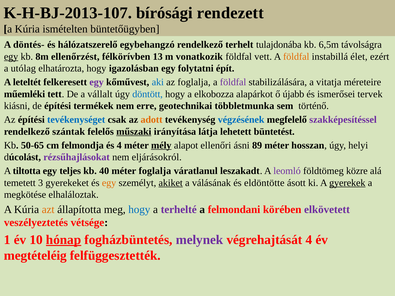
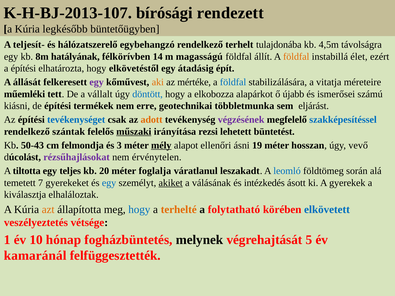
ismételten: ismételten -> legkésőbb
döntés-: döntés- -> teljesít-
6,5m: 6,5m -> 4,5m
egy at (11, 57) underline: present -> none
ellenőrzést: ellenőrzést -> hatályának
13: 13 -> 14
vonatkozik: vonatkozik -> magasságú
vett: vett -> állít
a utólag: utólag -> építési
igazolásban: igazolásban -> elkövetéstől
folytatni: folytatni -> átadásig
leteltét: leteltét -> állását
aki colour: blue -> orange
az foglalja: foglalja -> mértéke
földfal at (233, 82) colour: purple -> blue
tervek: tervek -> számú
történő: történő -> eljárást
végzésének colour: blue -> purple
szakképesítéssel colour: purple -> blue
látja: látja -> rezsi
50-65: 50-65 -> 50-43
és 4: 4 -> 3
89: 89 -> 19
helyi: helyi -> vevő
eljárásokról: eljárásokról -> érvénytelen
40: 40 -> 20
leomló colour: purple -> blue
közre: közre -> során
3: 3 -> 7
egy at (109, 183) colour: orange -> blue
eldöntötte: eldöntötte -> intézkedés
gyerekek underline: present -> none
megkötése: megkötése -> kiválasztja
terhelté colour: purple -> orange
felmondani: felmondani -> folytatható
elkövetett colour: purple -> blue
hónap underline: present -> none
melynek colour: purple -> black
végrehajtását 4: 4 -> 5
megtételéig: megtételéig -> kamaránál
